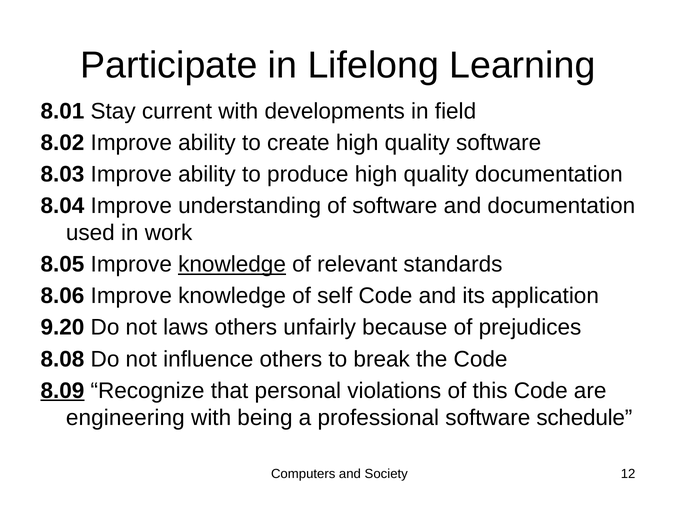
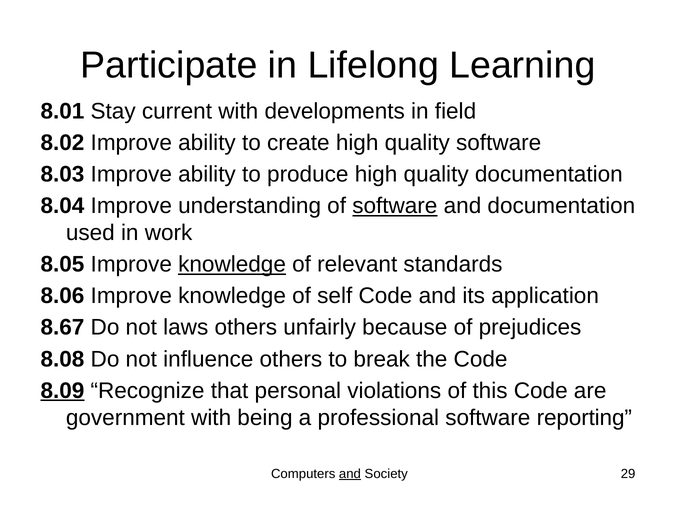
software at (395, 206) underline: none -> present
9.20: 9.20 -> 8.67
engineering: engineering -> government
schedule: schedule -> reporting
and at (350, 474) underline: none -> present
12: 12 -> 29
